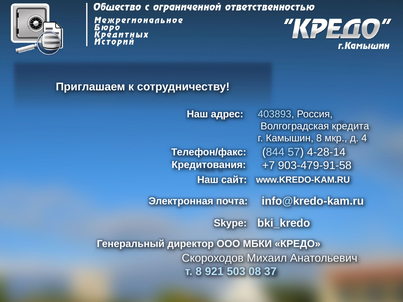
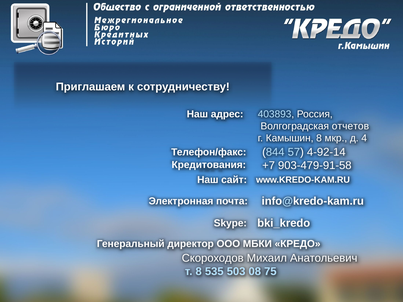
кредита: кредита -> отчетов
4-28-14: 4-28-14 -> 4-92-14
921: 921 -> 535
37: 37 -> 75
